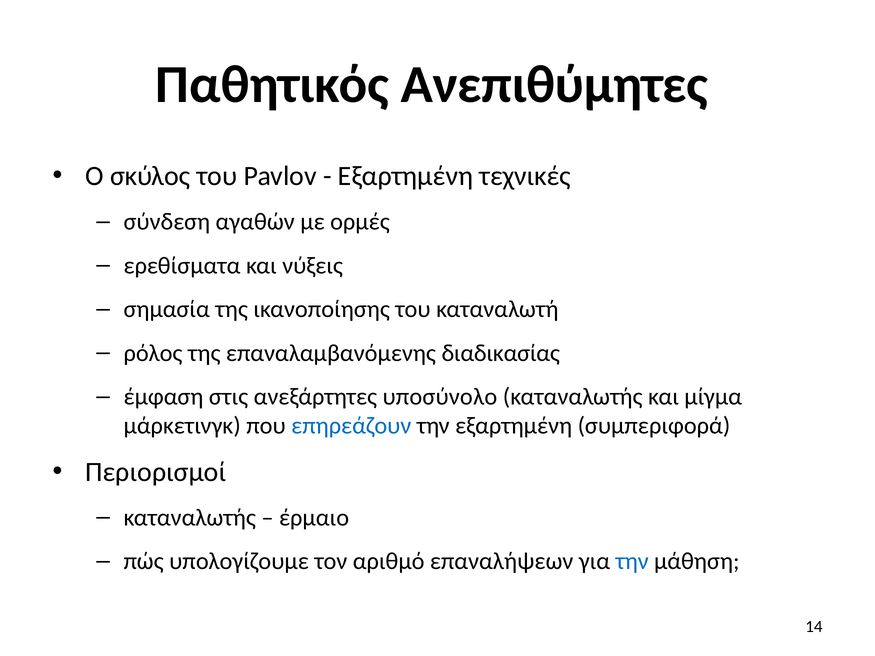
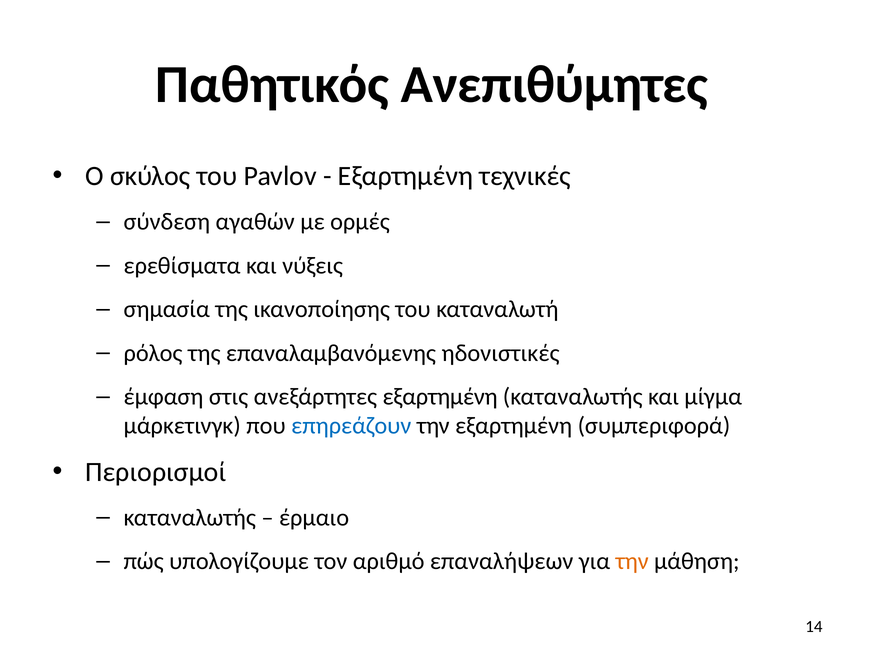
διαδικασίας: διαδικασίας -> ηδονιστικές
ανεξάρτητες υποσύνολο: υποσύνολο -> εξαρτημένη
την at (632, 562) colour: blue -> orange
